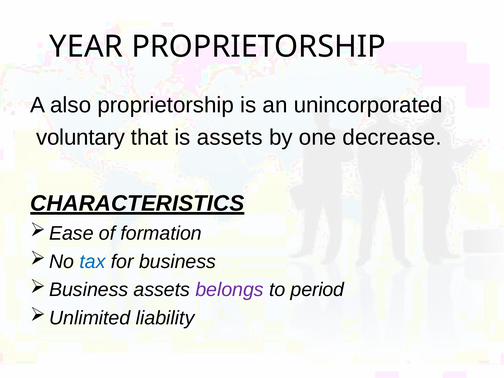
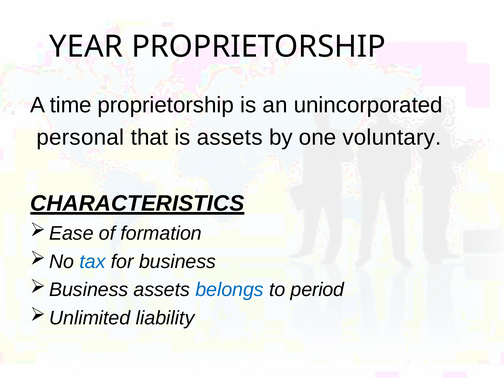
also: also -> time
voluntary: voluntary -> personal
decrease: decrease -> voluntary
belongs colour: purple -> blue
